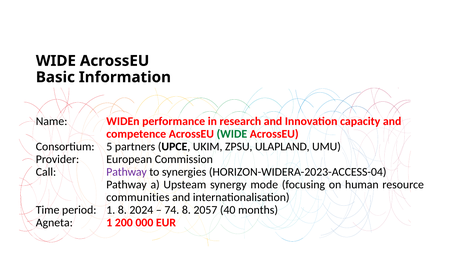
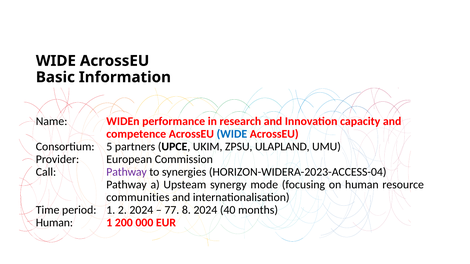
WIDE at (232, 134) colour: green -> blue
1 8: 8 -> 2
74: 74 -> 77
8 2057: 2057 -> 2024
Agneta at (54, 223): Agneta -> Human
